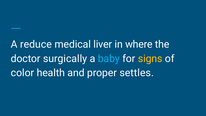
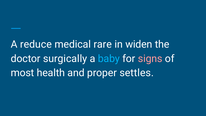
liver: liver -> rare
where: where -> widen
signs colour: yellow -> pink
color: color -> most
